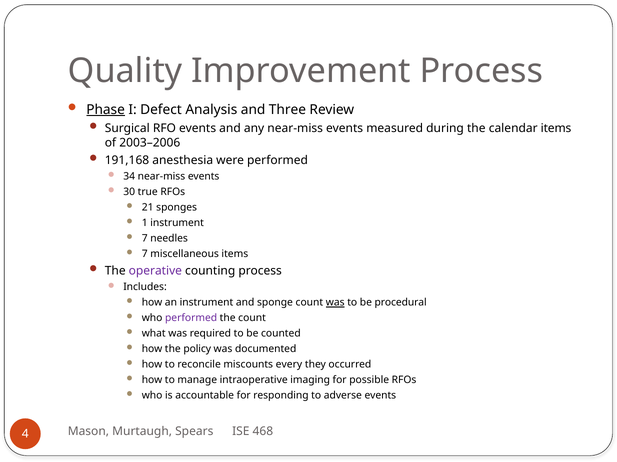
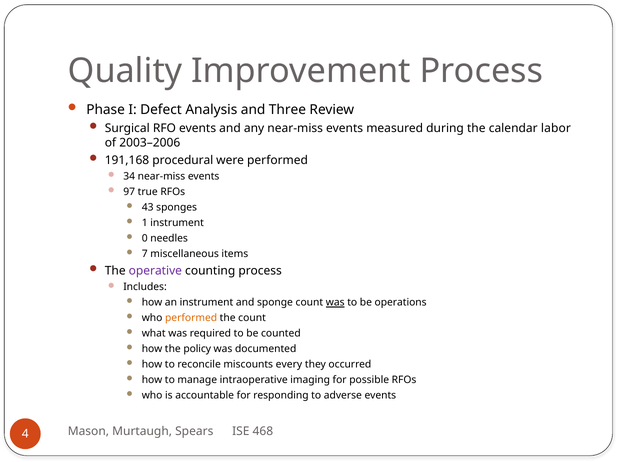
Phase underline: present -> none
calendar items: items -> labor
anesthesia: anesthesia -> procedural
30: 30 -> 97
21: 21 -> 43
7 at (145, 239): 7 -> 0
procedural: procedural -> operations
performed at (191, 319) colour: purple -> orange
